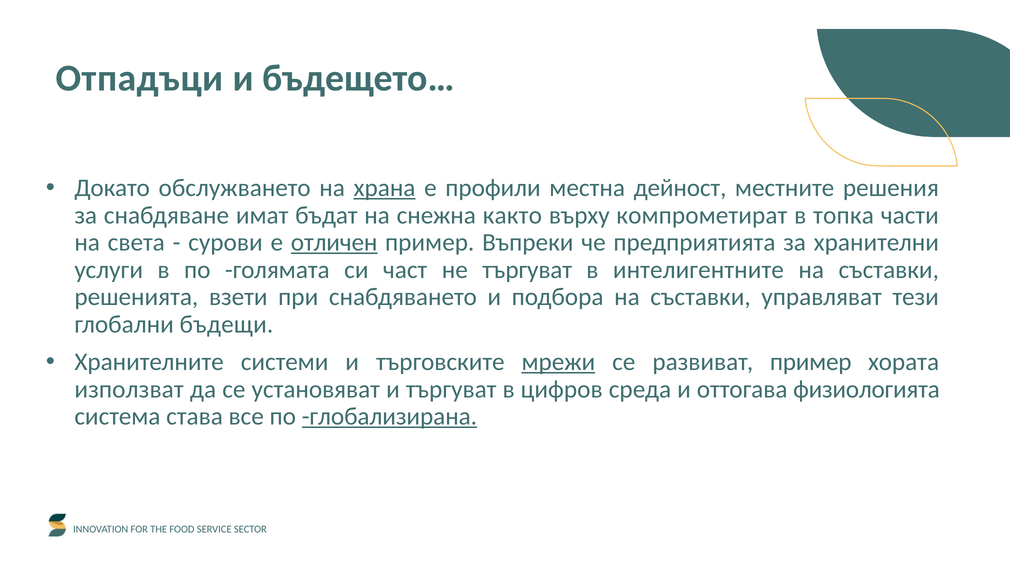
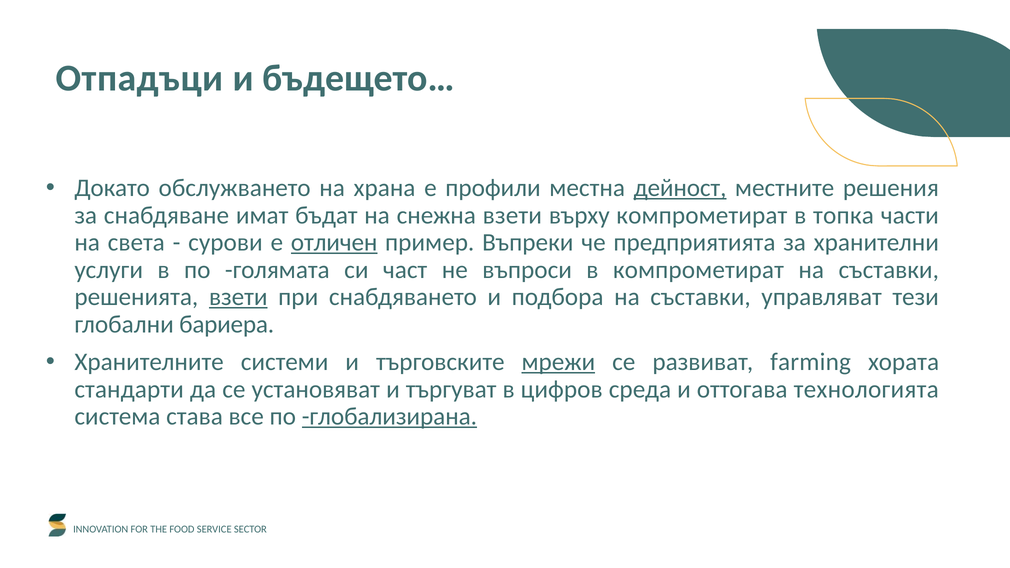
храна underline: present -> none
дейност underline: none -> present
снежна както: както -> взети
не търгуват: търгуват -> въпроси
в интелигентните: интелигентните -> компрометират
взети at (238, 297) underline: none -> present
бъдещи: бъдещи -> бариера
развиват пример: пример -> farming
използват: използват -> стандарти
физиологията: физиологията -> технологията
